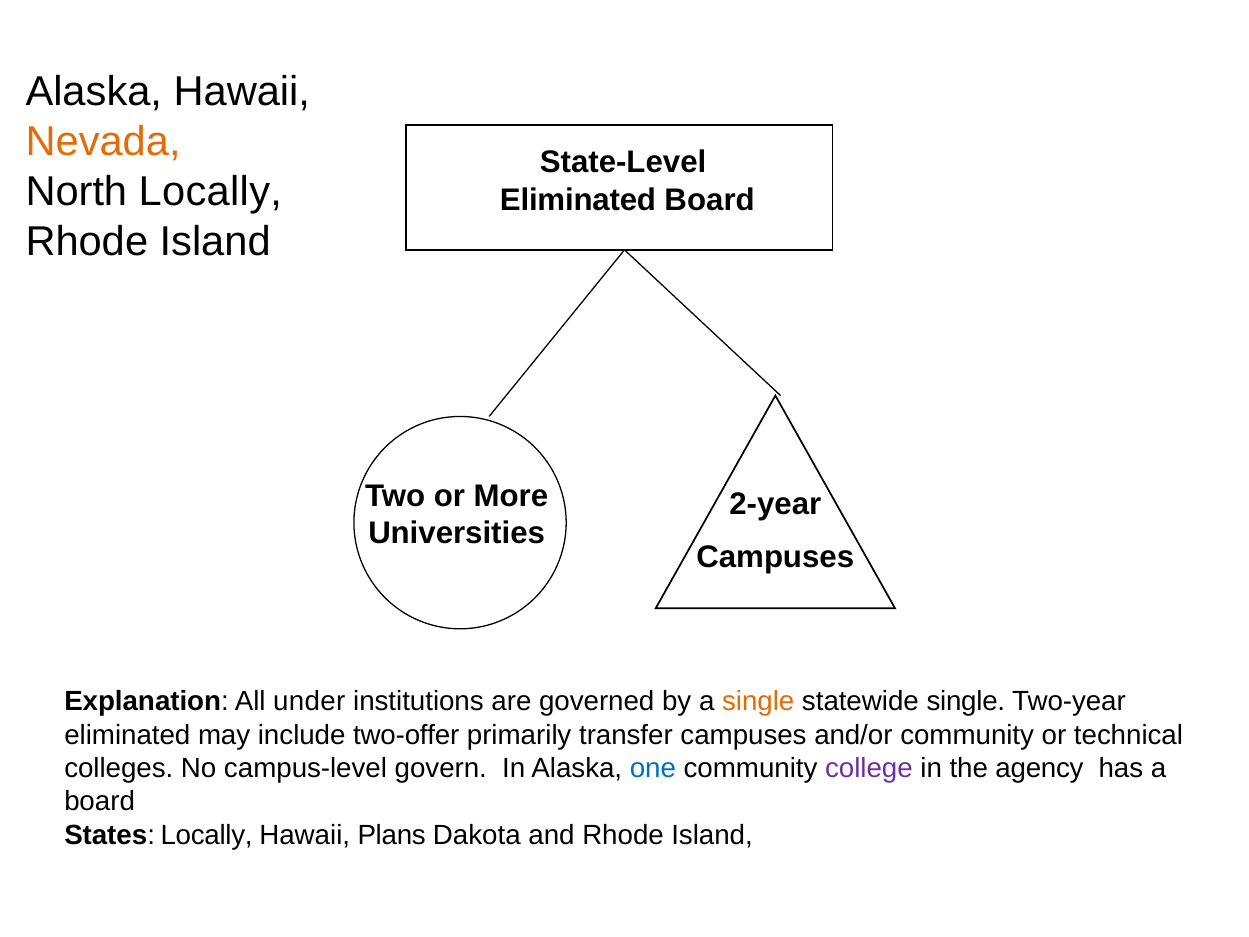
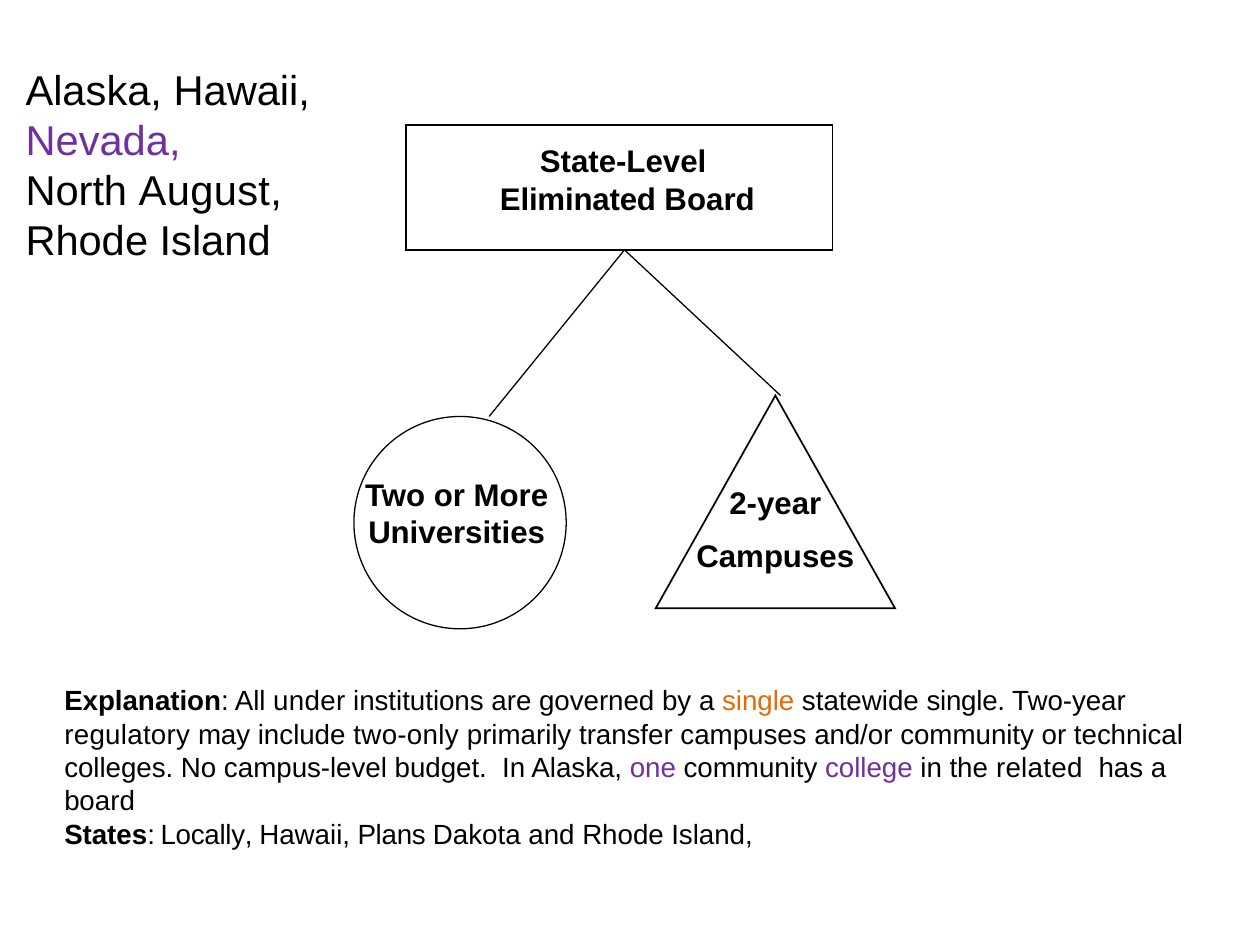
Nevada colour: orange -> purple
North Locally: Locally -> August
eliminated at (127, 735): eliminated -> regulatory
two-offer: two-offer -> two-only
govern: govern -> budget
one colour: blue -> purple
agency: agency -> related
